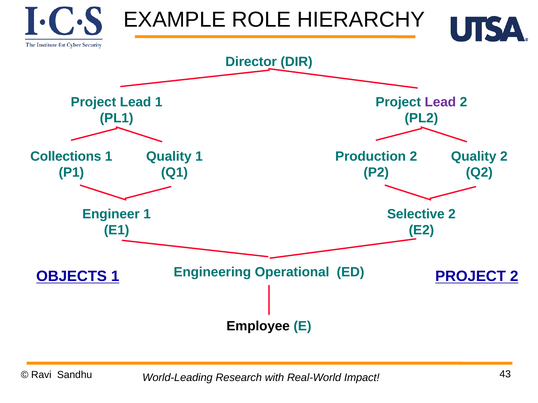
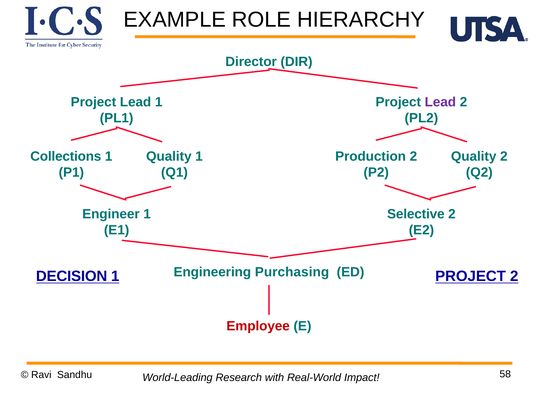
Operational: Operational -> Purchasing
OBJECTS: OBJECTS -> DECISION
Employee colour: black -> red
43: 43 -> 58
